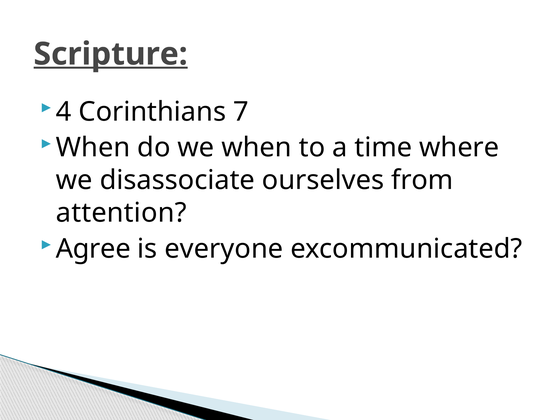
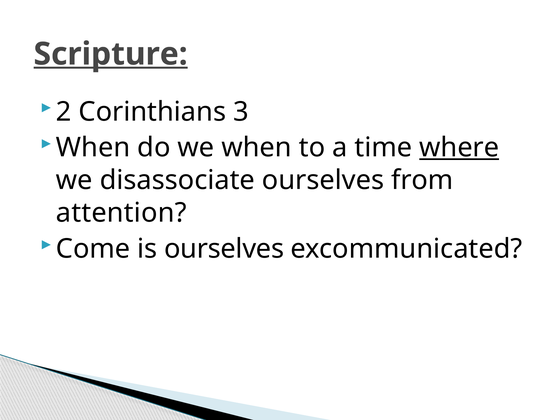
4: 4 -> 2
7: 7 -> 3
where underline: none -> present
Agree: Agree -> Come
is everyone: everyone -> ourselves
